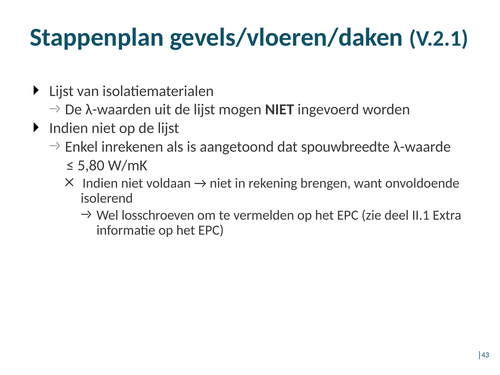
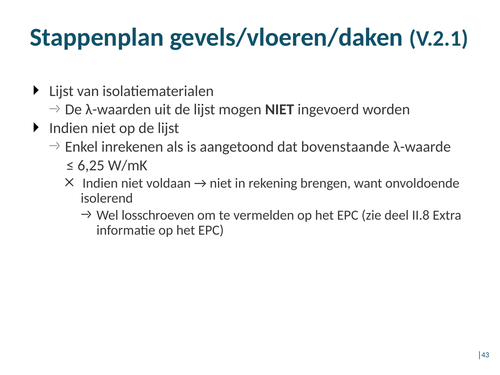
spouwbreedte: spouwbreedte -> bovenstaande
5,80: 5,80 -> 6,25
II.1: II.1 -> II.8
